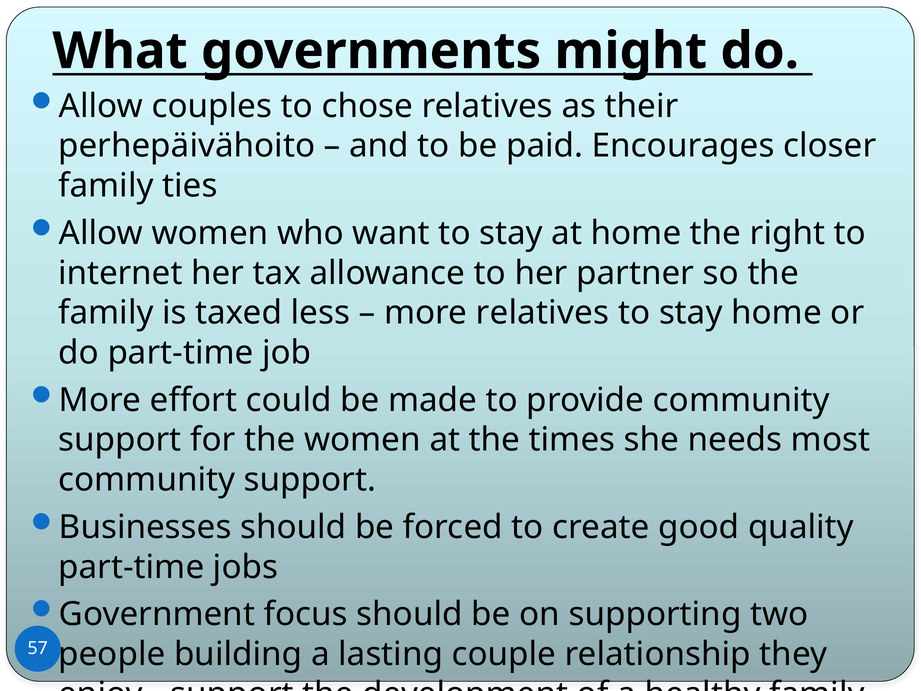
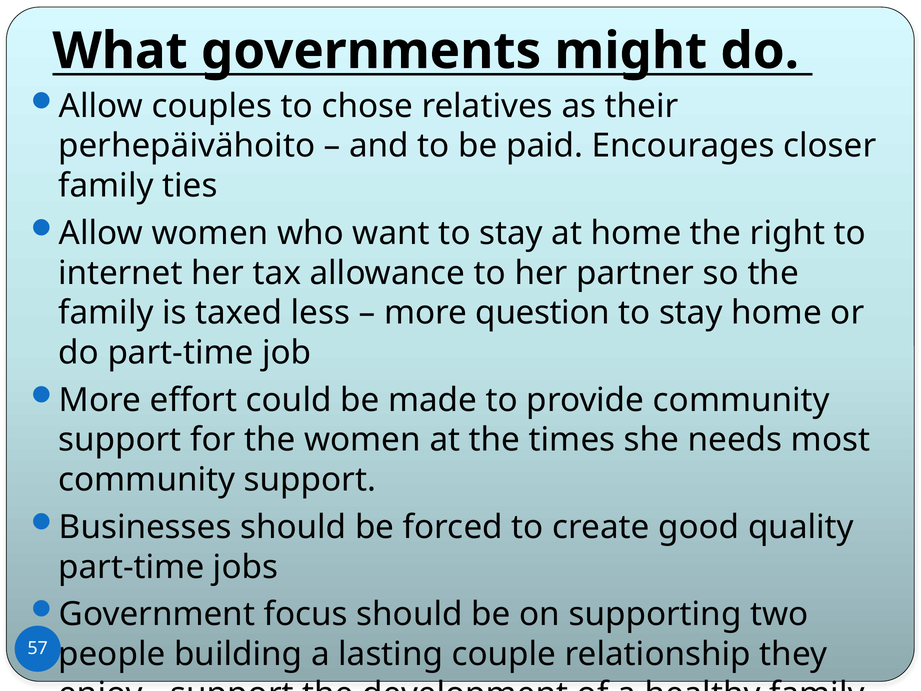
more relatives: relatives -> question
